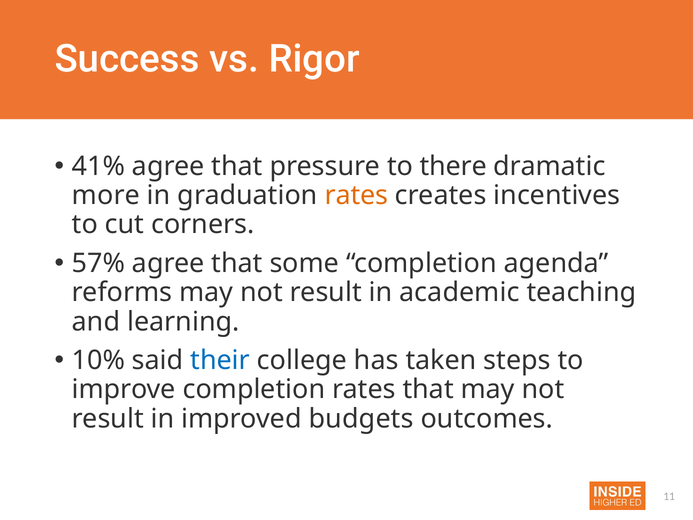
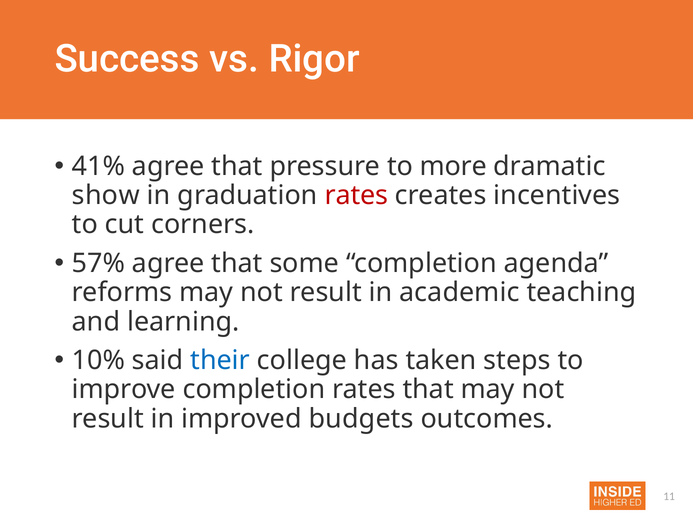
there: there -> more
more: more -> show
rates at (356, 195) colour: orange -> red
